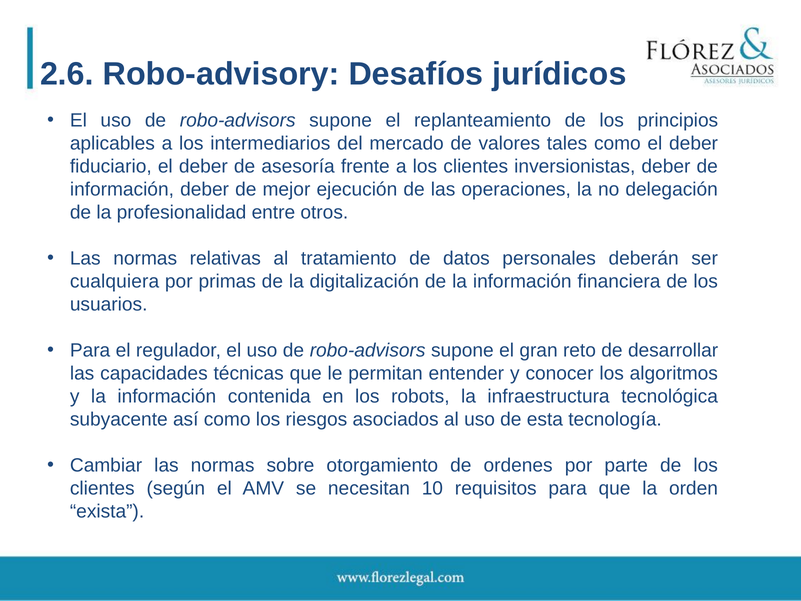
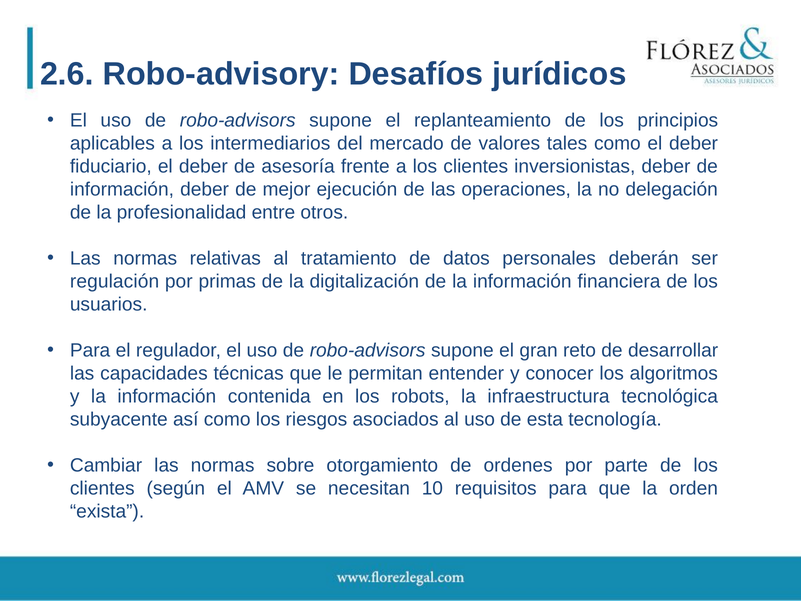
cualquiera: cualquiera -> regulación
